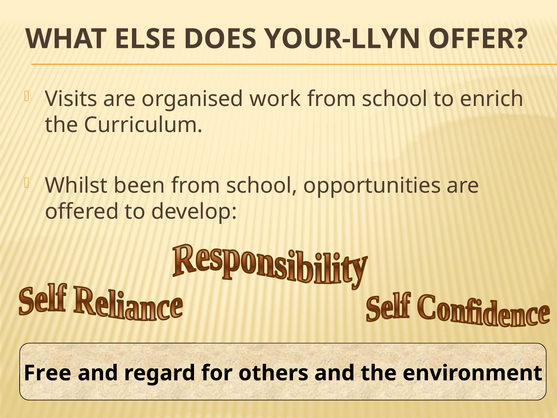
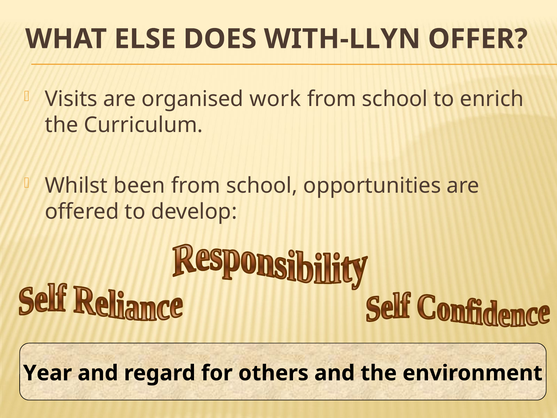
YOUR-LLYN: YOUR-LLYN -> WITH-LLYN
Free: Free -> Year
